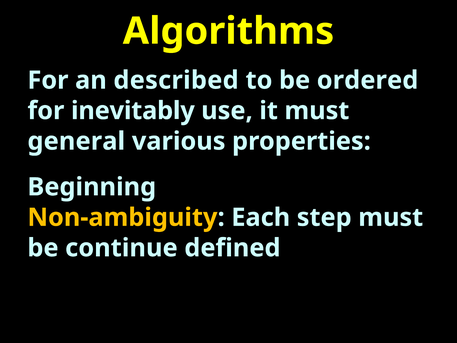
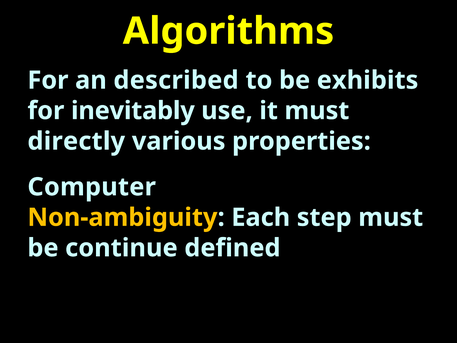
ordered: ordered -> exhibits
general: general -> directly
Beginning: Beginning -> Computer
